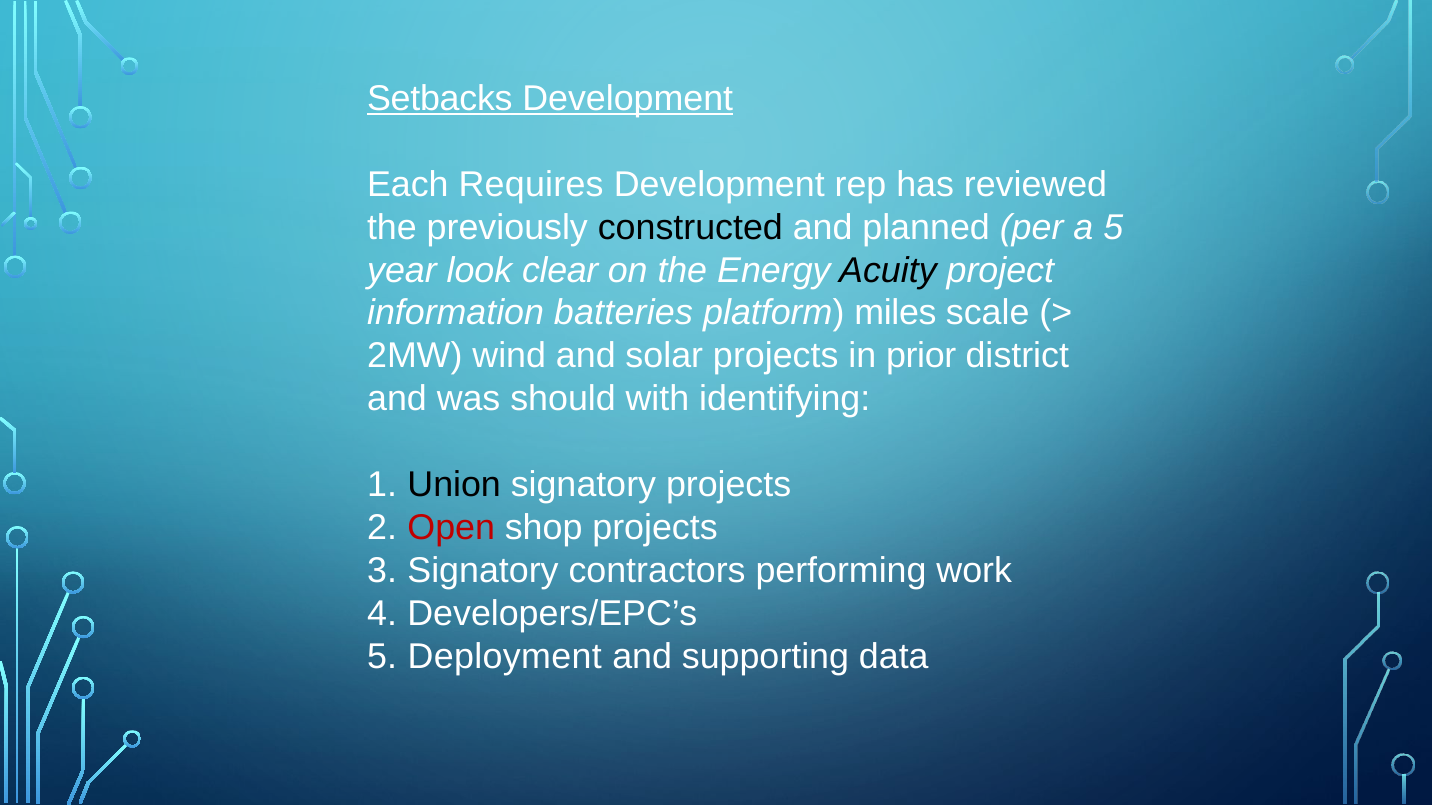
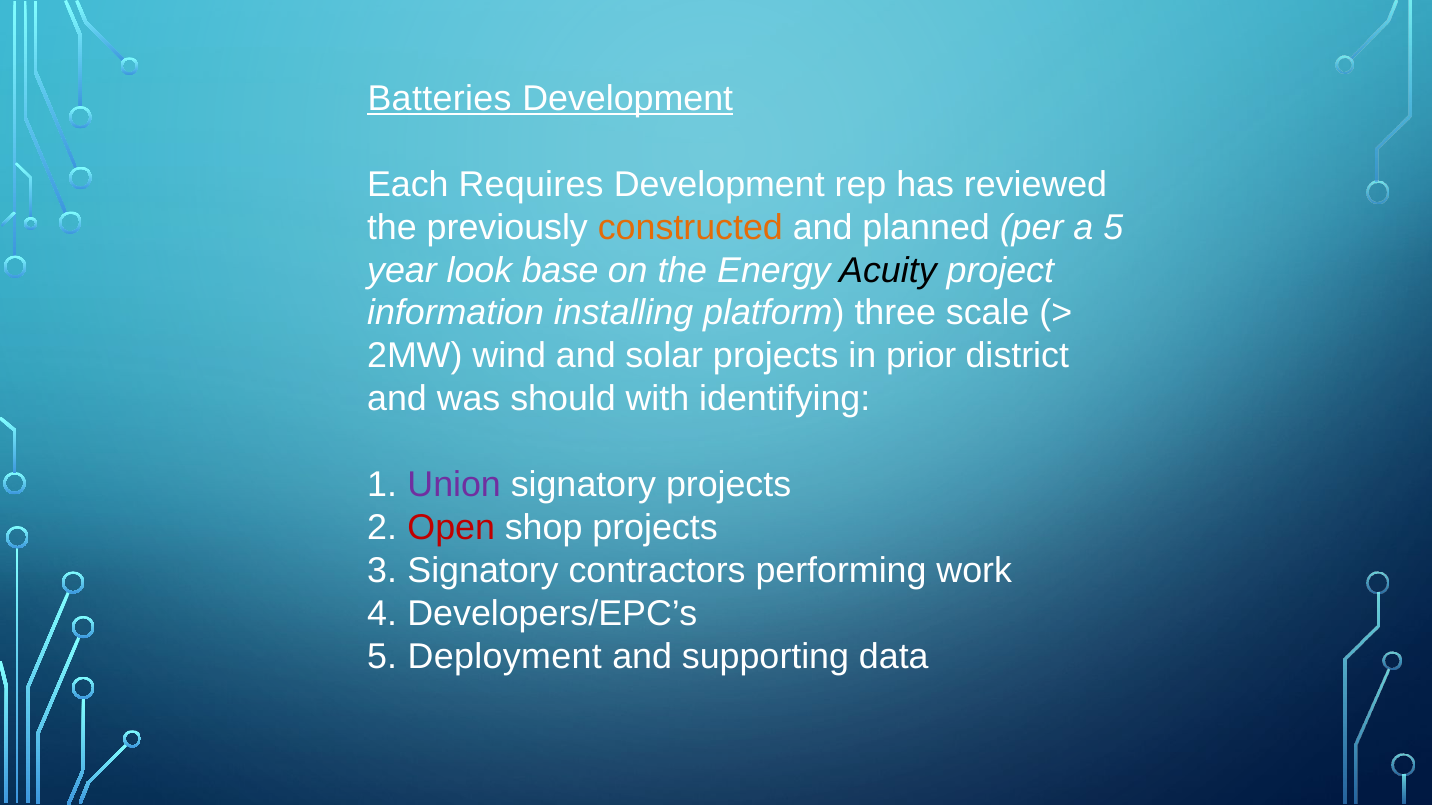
Setbacks: Setbacks -> Batteries
constructed colour: black -> orange
clear: clear -> base
batteries: batteries -> installing
miles: miles -> three
Union colour: black -> purple
